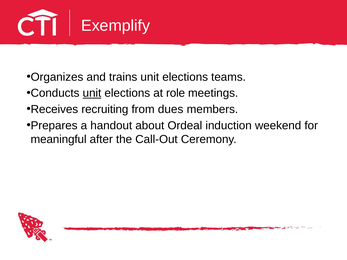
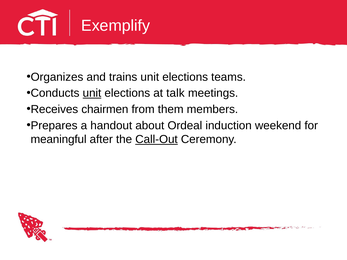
role: role -> talk
recruiting: recruiting -> chairmen
dues: dues -> them
Call-Out underline: none -> present
